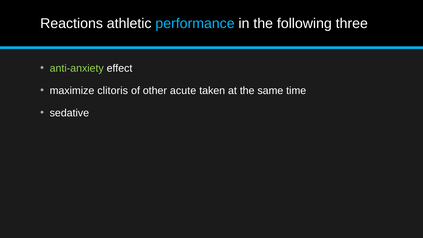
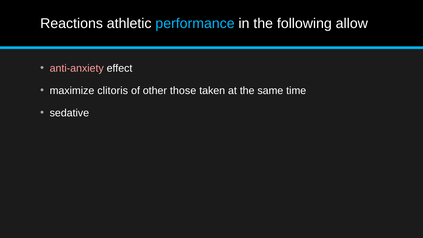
three: three -> allow
anti-anxiety colour: light green -> pink
acute: acute -> those
